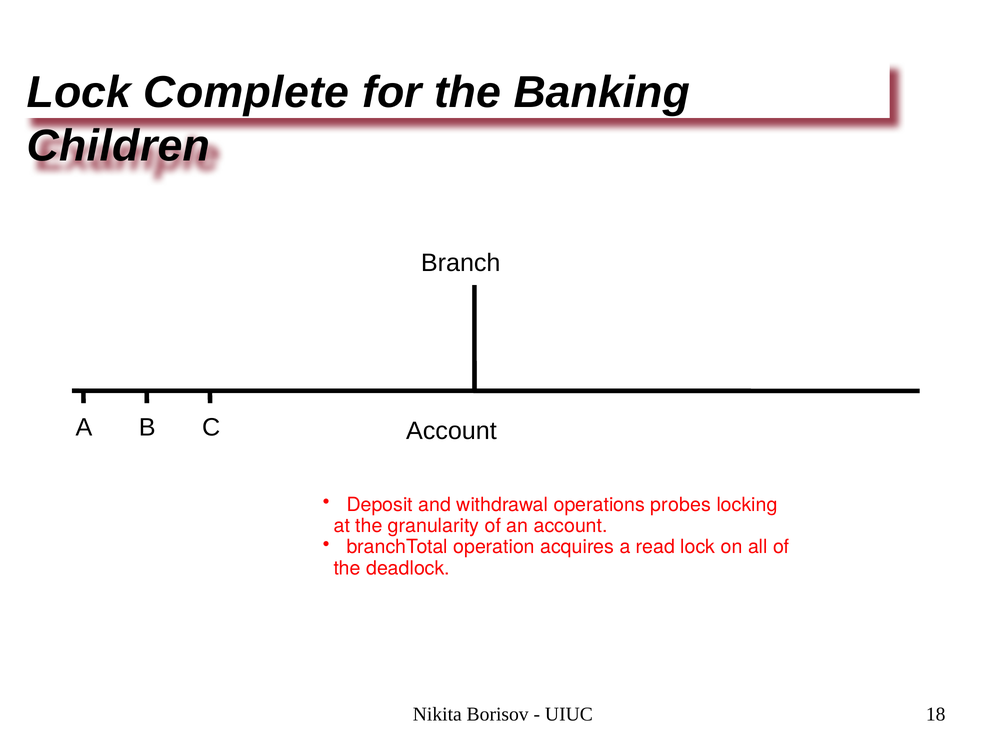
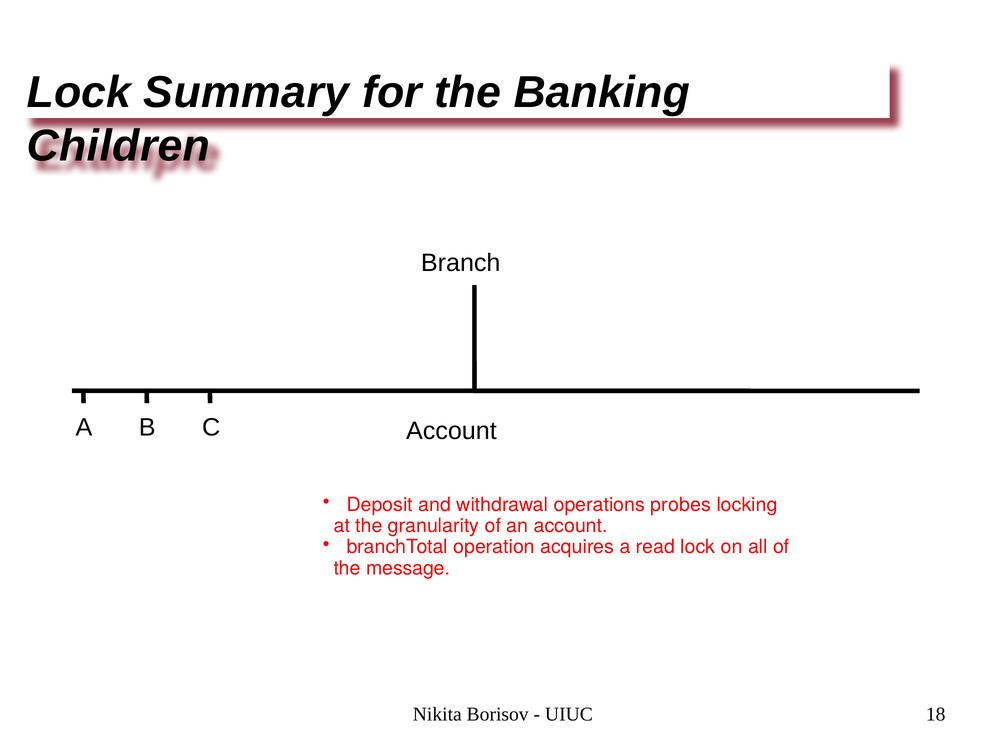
Complete: Complete -> Summary
deadlock: deadlock -> message
